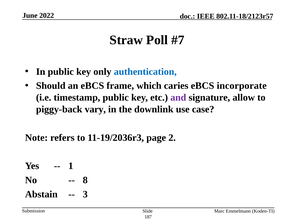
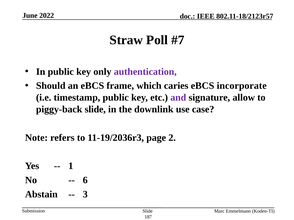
authentication colour: blue -> purple
piggy-back vary: vary -> slide
8: 8 -> 6
